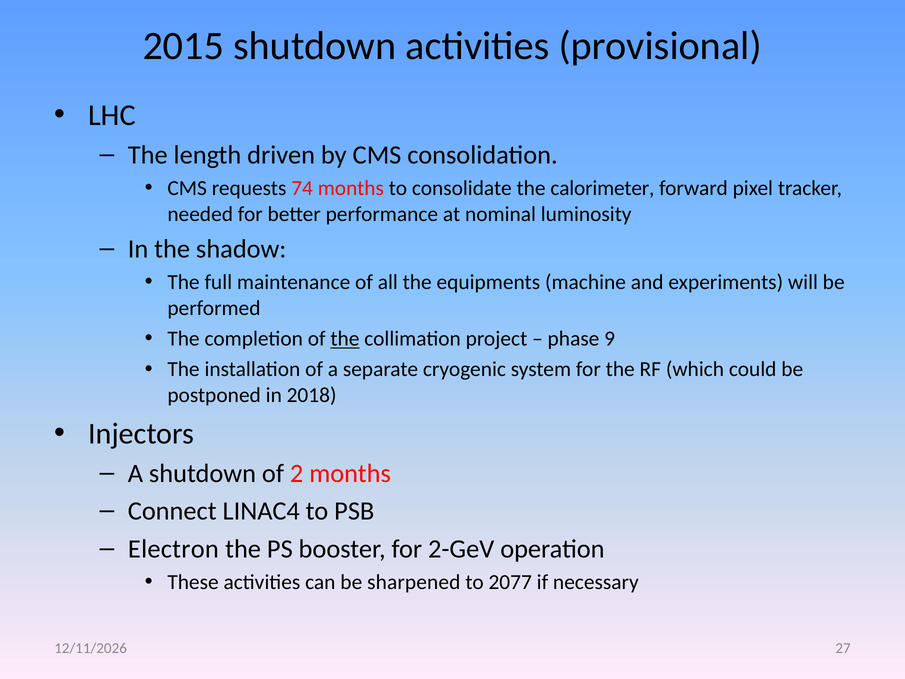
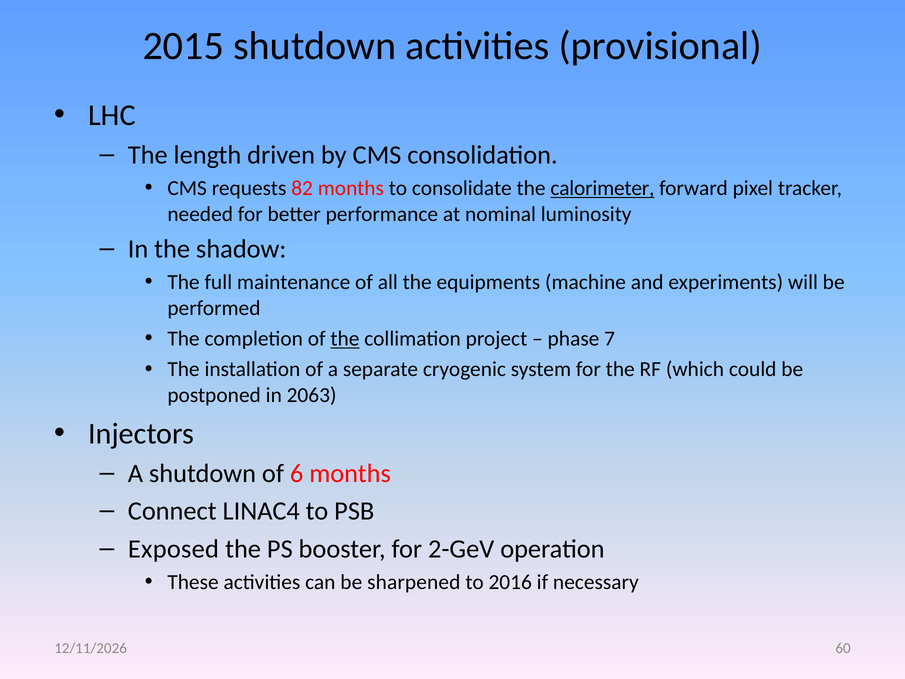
74: 74 -> 82
calorimeter underline: none -> present
9: 9 -> 7
2018: 2018 -> 2063
2: 2 -> 6
Electron: Electron -> Exposed
2077: 2077 -> 2016
27: 27 -> 60
